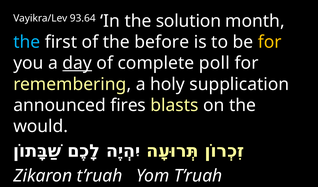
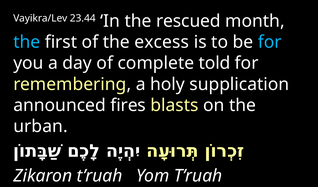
93.64: 93.64 -> 23.44
solution: solution -> rescued
before: before -> excess
for at (270, 42) colour: yellow -> light blue
day underline: present -> none
poll: poll -> told
would: would -> urban
